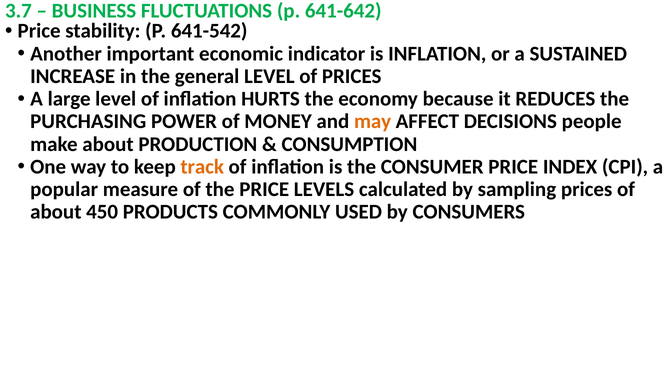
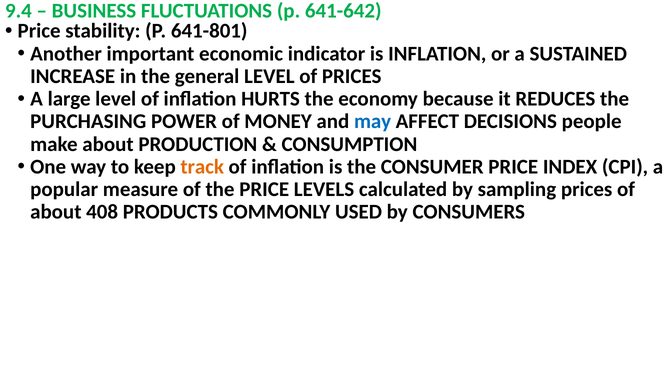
3.7: 3.7 -> 9.4
641-542: 641-542 -> 641-801
may colour: orange -> blue
450: 450 -> 408
